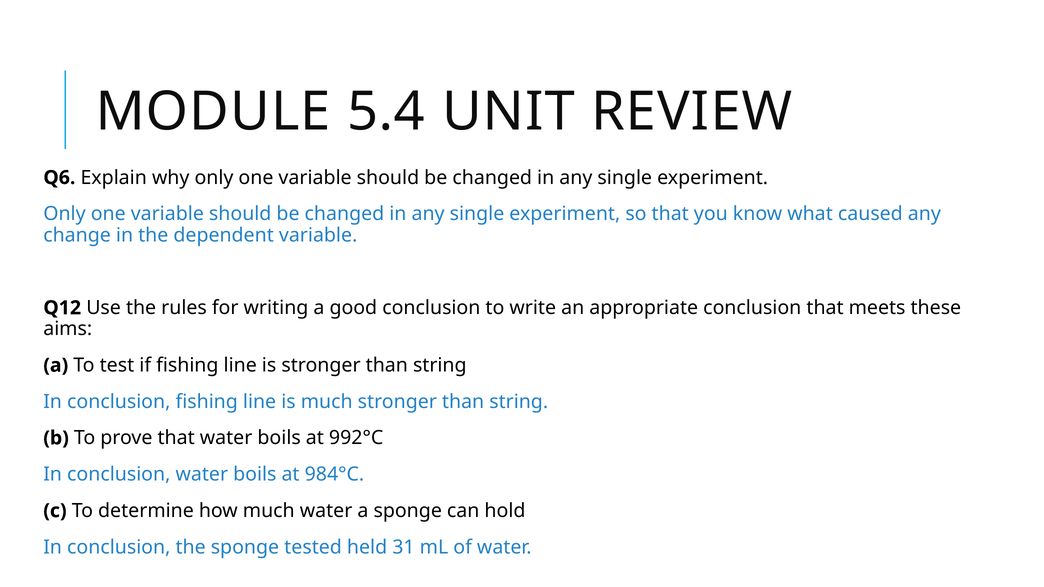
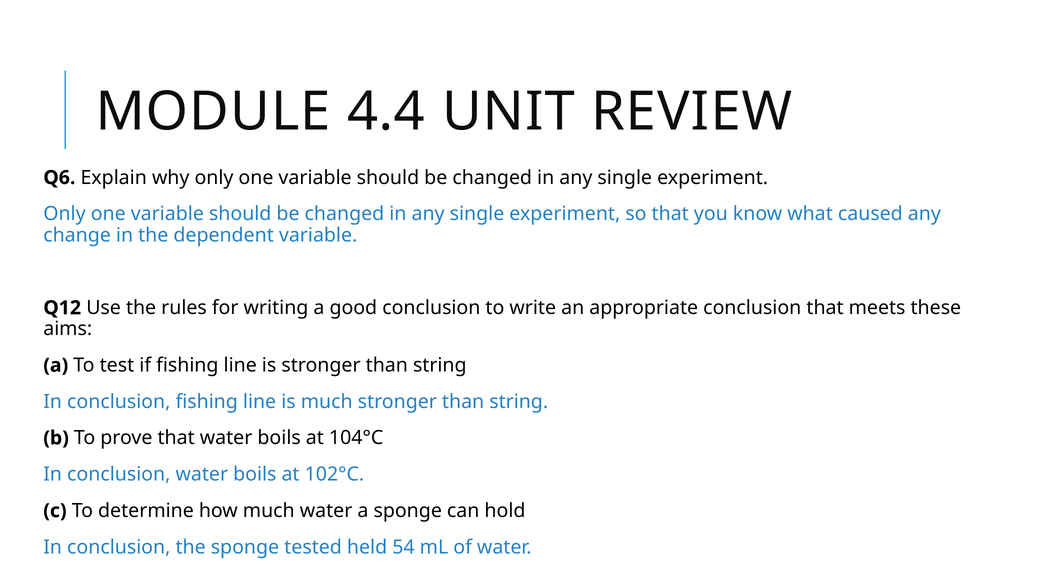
5.4: 5.4 -> 4.4
992°C: 992°C -> 104°C
984°C: 984°C -> 102°C
31: 31 -> 54
